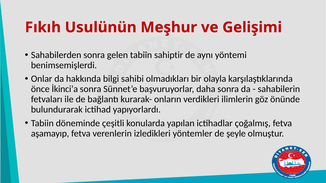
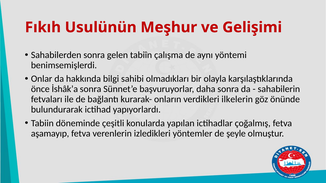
sahiptir: sahiptir -> çalışma
İkinci’a: İkinci’a -> İshâk’a
ilimlerin: ilimlerin -> ilkelerin
